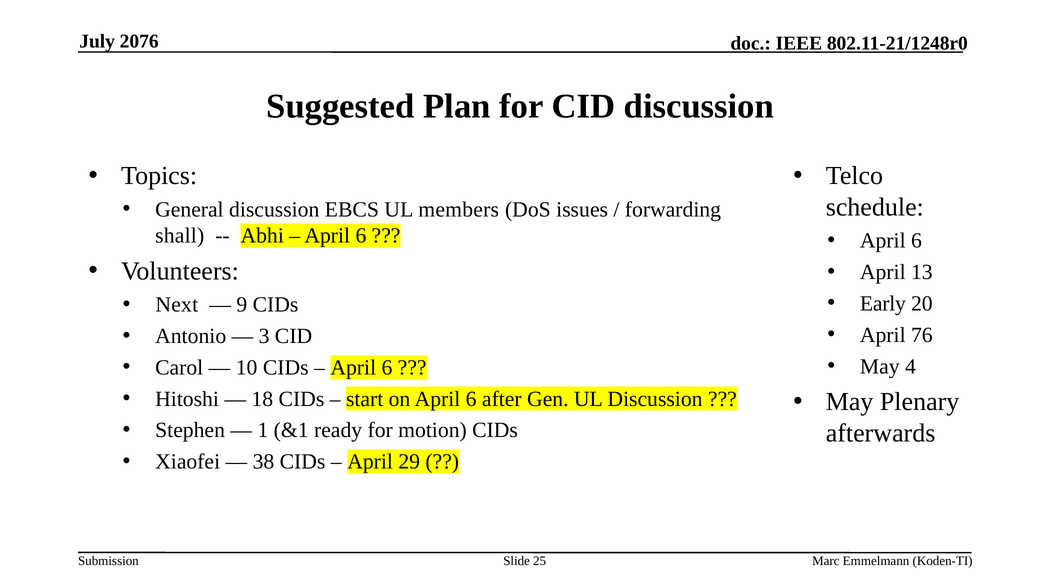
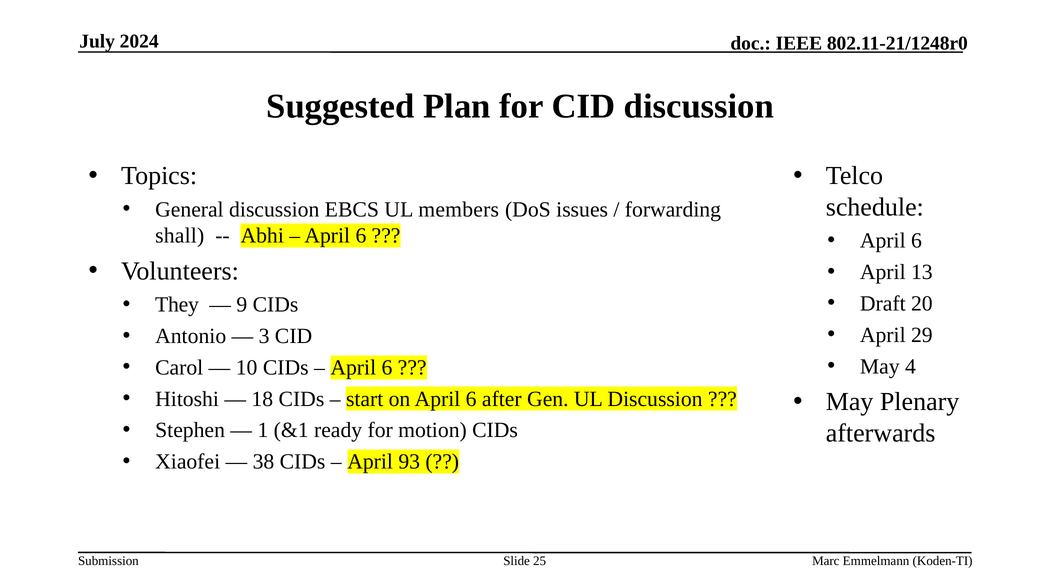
2076: 2076 -> 2024
Early: Early -> Draft
Next: Next -> They
76: 76 -> 29
29: 29 -> 93
